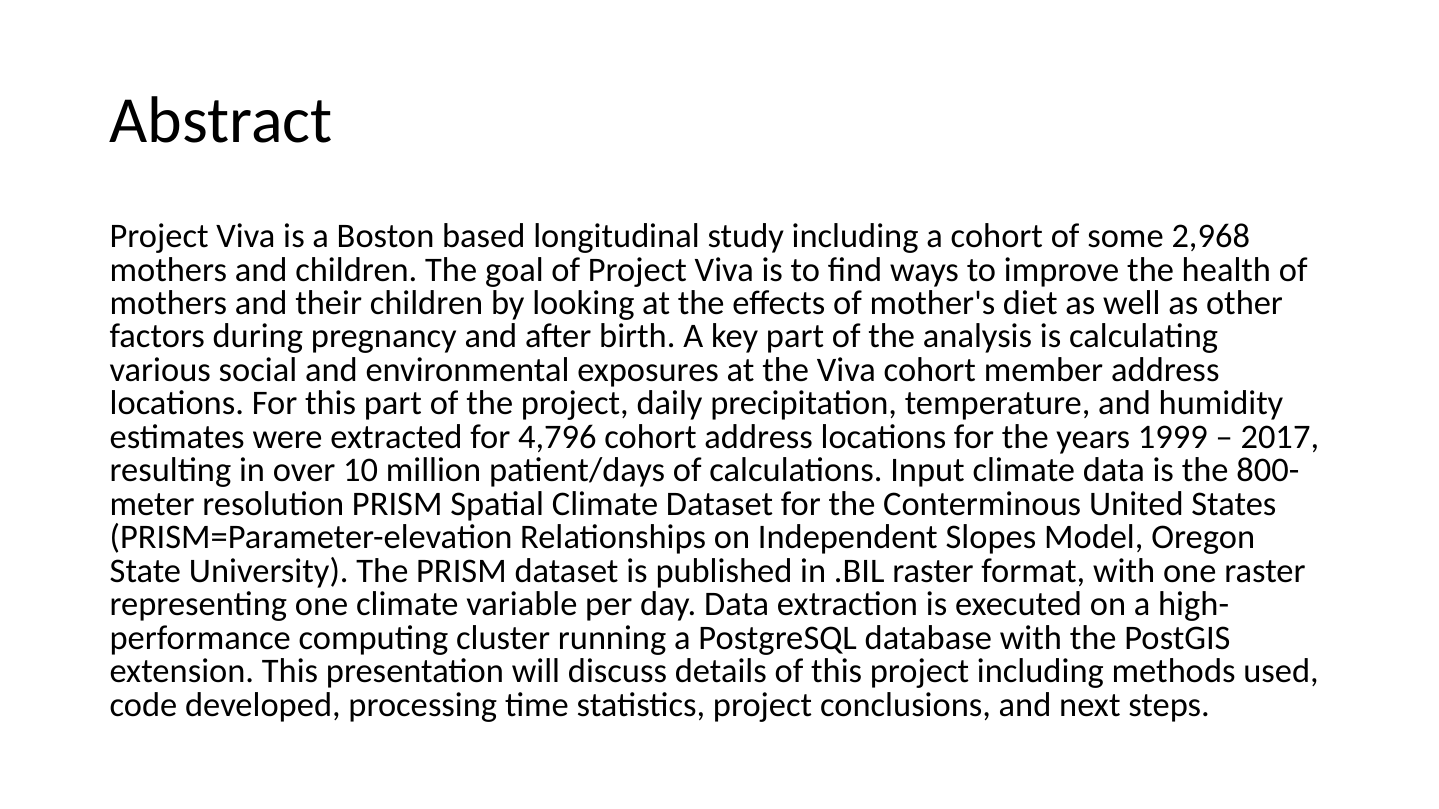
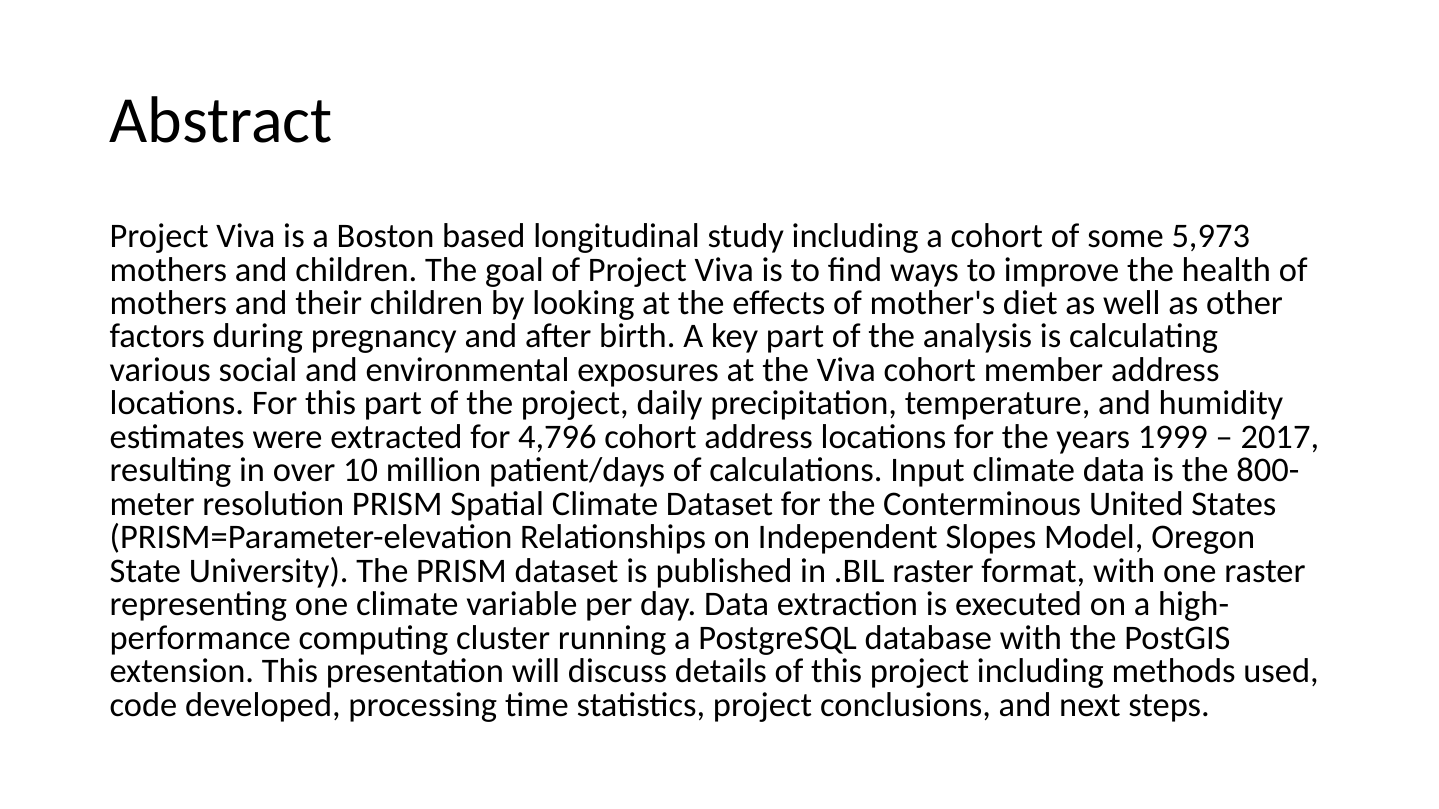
2,968: 2,968 -> 5,973
